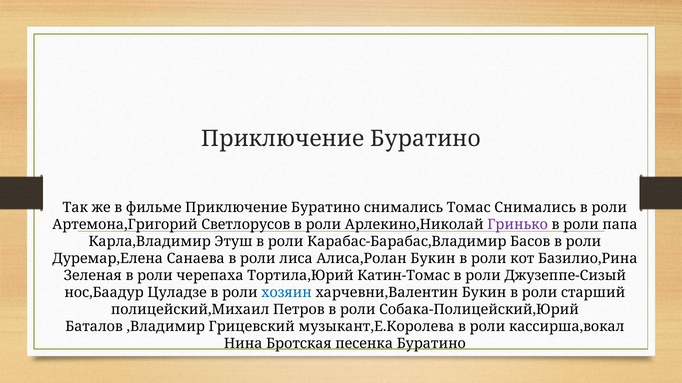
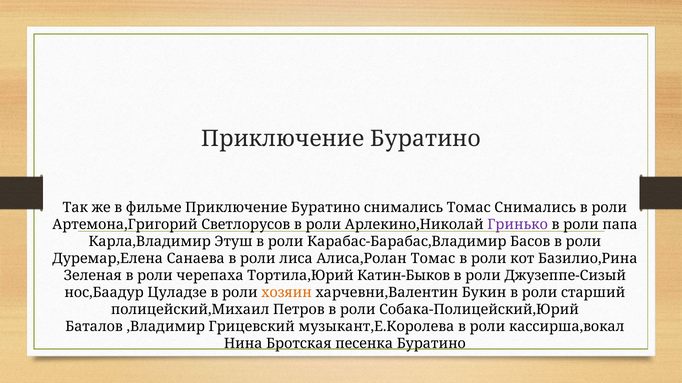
Алиса,Ролан Букин: Букин -> Томас
Катин-Томас: Катин-Томас -> Катин-Быков
хозяин colour: blue -> orange
